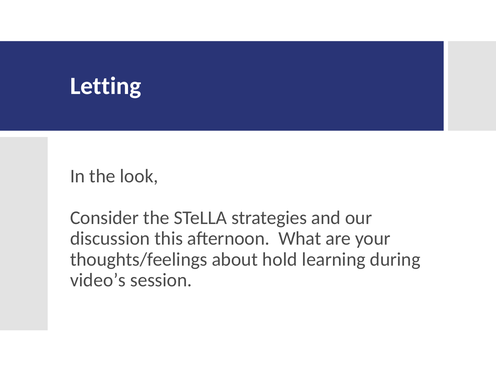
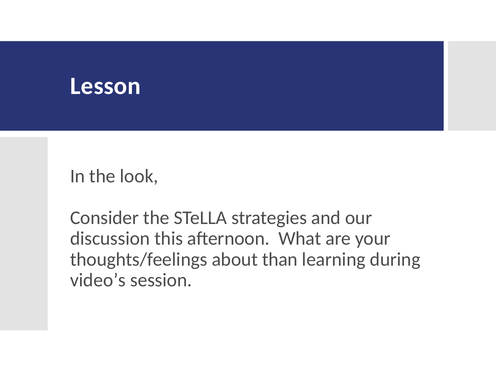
Letting: Letting -> Lesson
hold: hold -> than
